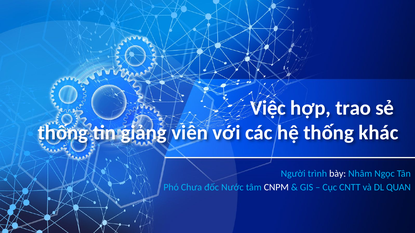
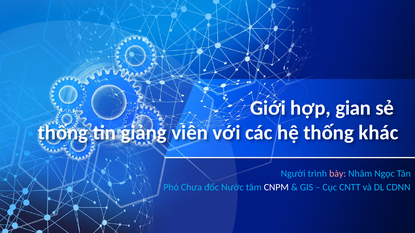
Việc: Việc -> Giới
trao: trao -> gian
bày colour: white -> pink
QUAN: QUAN -> CDNN
